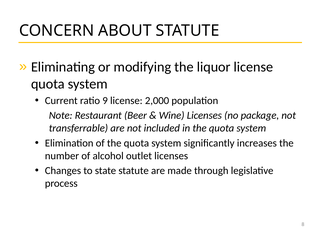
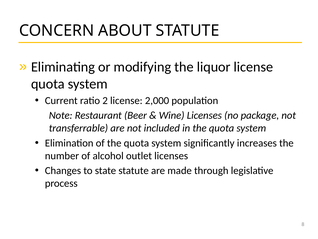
9: 9 -> 2
